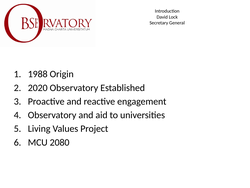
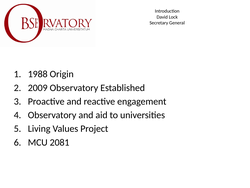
2020: 2020 -> 2009
2080: 2080 -> 2081
